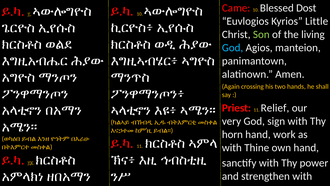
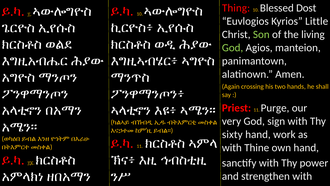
Came: Came -> Thing
God at (233, 48) colour: light blue -> light green
Relief: Relief -> Purge
horn: horn -> sixty
